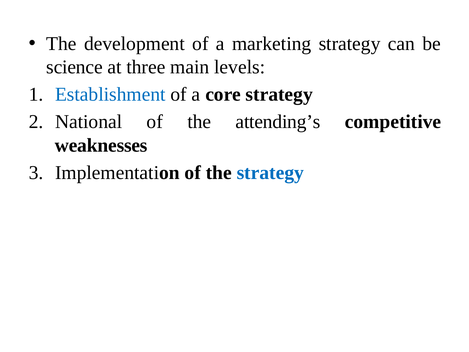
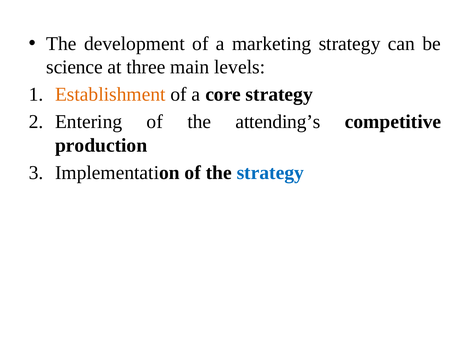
Establishment colour: blue -> orange
National: National -> Entering
weaknesses: weaknesses -> production
